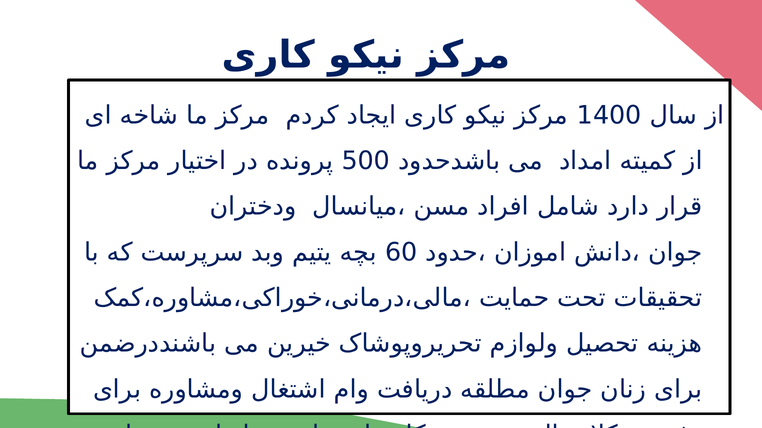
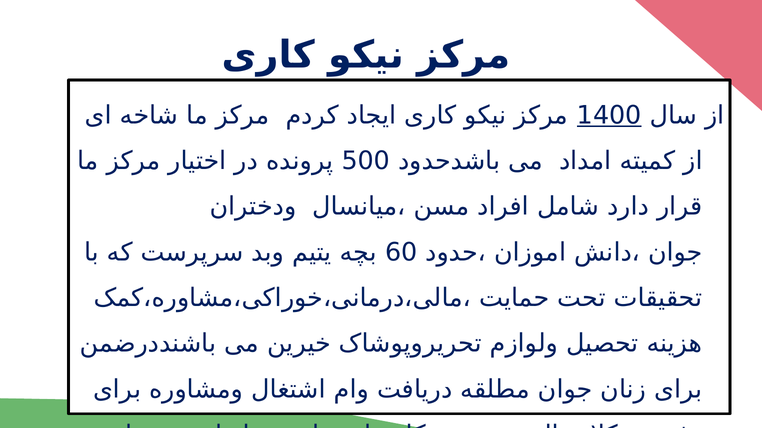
1400 underline: none -> present
